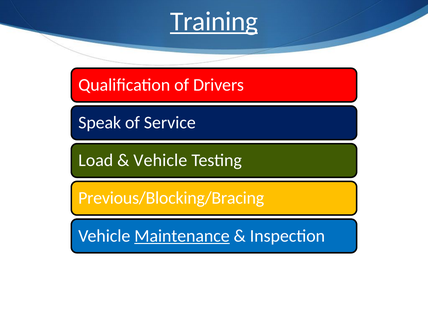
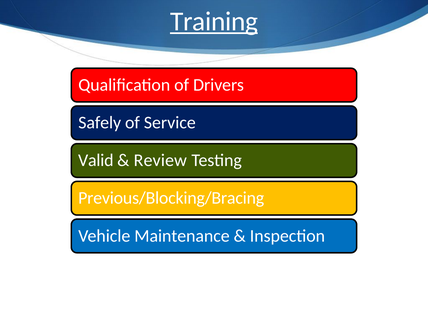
Speak: Speak -> Safely
Load: Load -> Valid
Vehicle at (160, 160): Vehicle -> Review
Maintenance underline: present -> none
